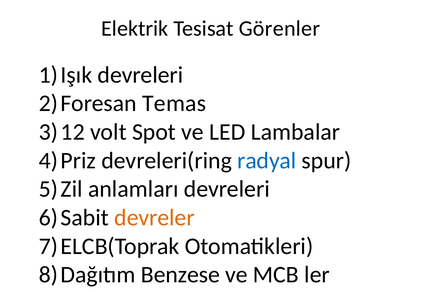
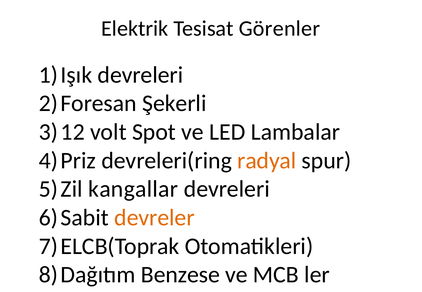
Temas: Temas -> Şekerli
radyal colour: blue -> orange
anlamları: anlamları -> kangallar
